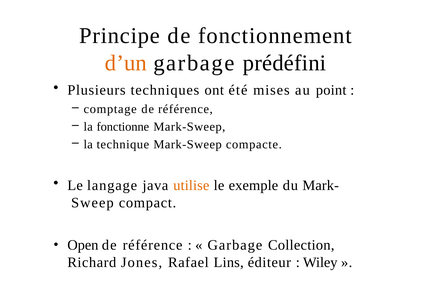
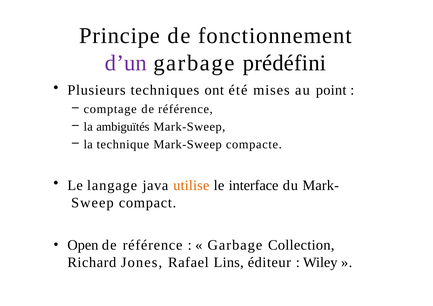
d’un colour: orange -> purple
fonctionne: fonctionne -> ambiguïtés
exemple: exemple -> interface
